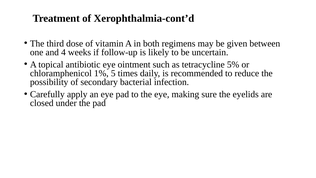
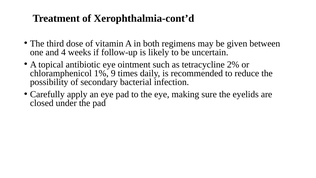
5%: 5% -> 2%
5: 5 -> 9
